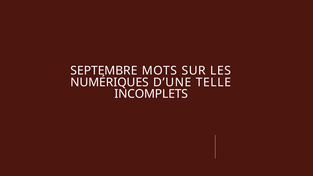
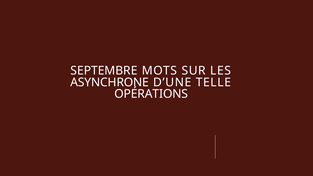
NUMÉRIQUES: NUMÉRIQUES -> ASYNCHRONE
INCOMPLETS: INCOMPLETS -> OPÉRATIONS
